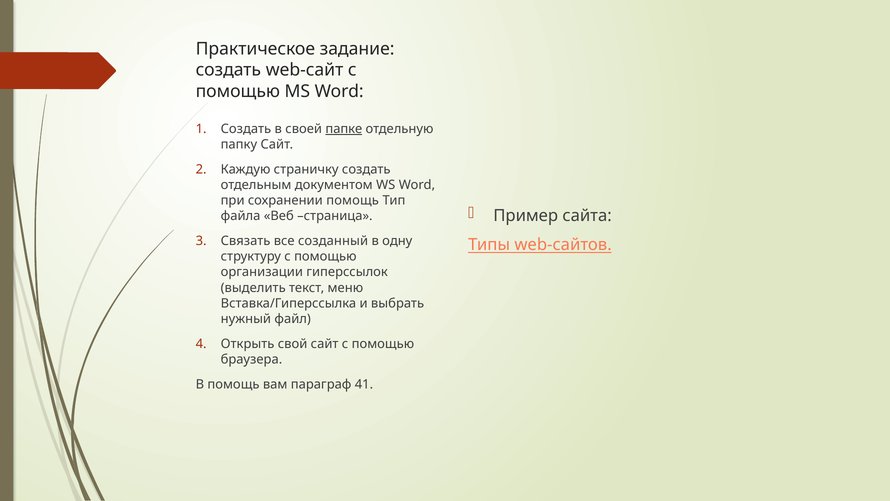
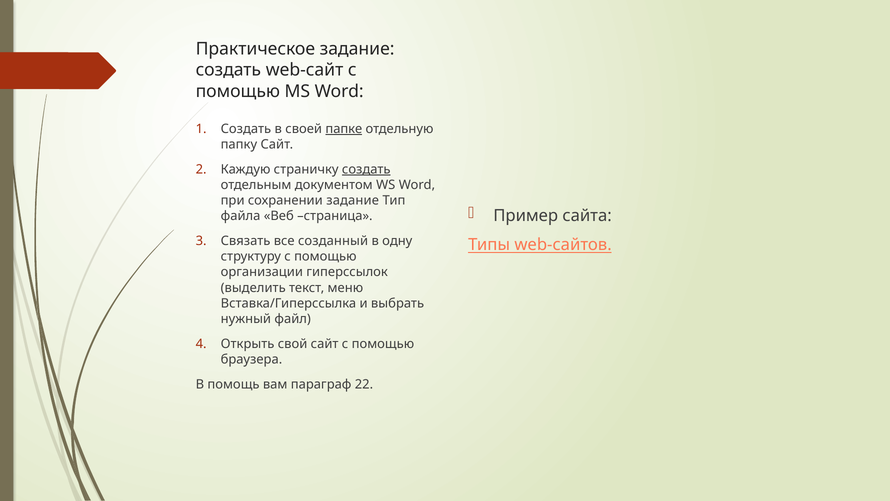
создать at (366, 169) underline: none -> present
сохранении помощь: помощь -> задание
41: 41 -> 22
